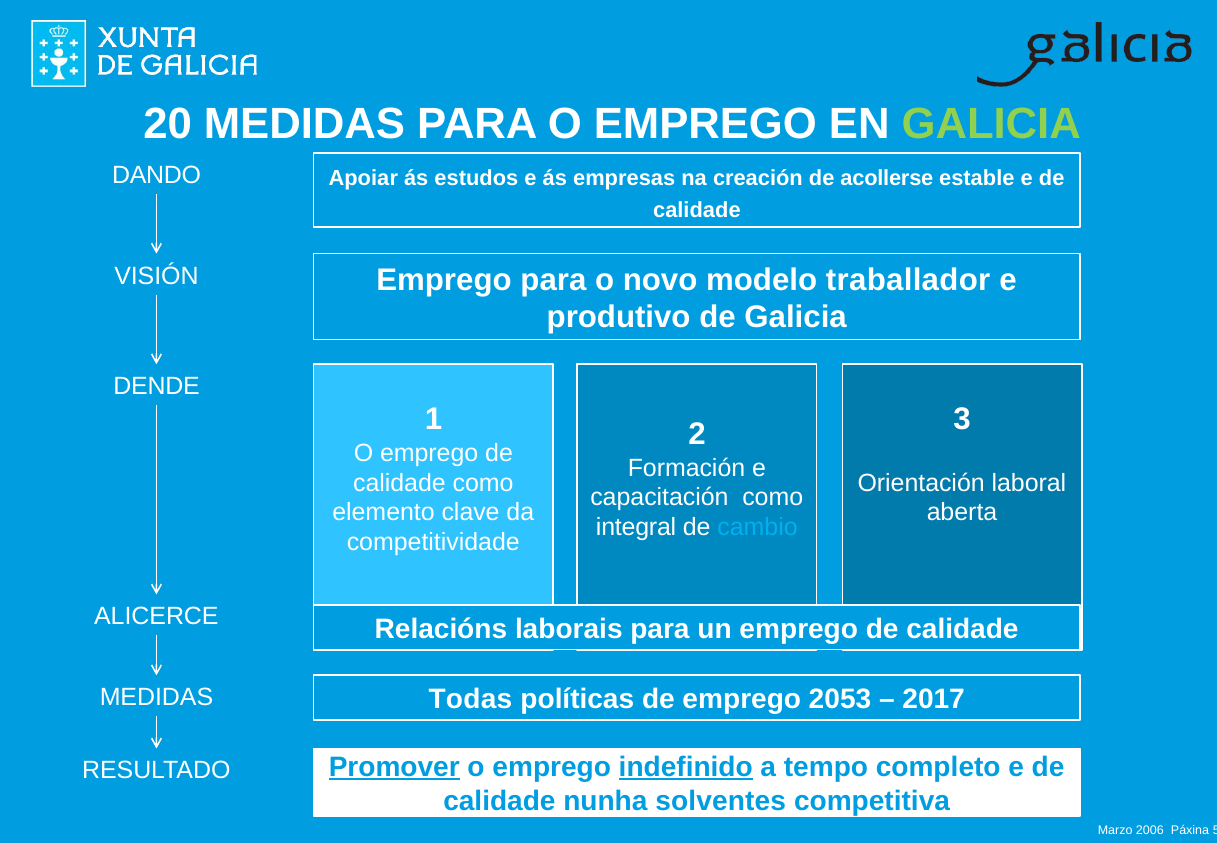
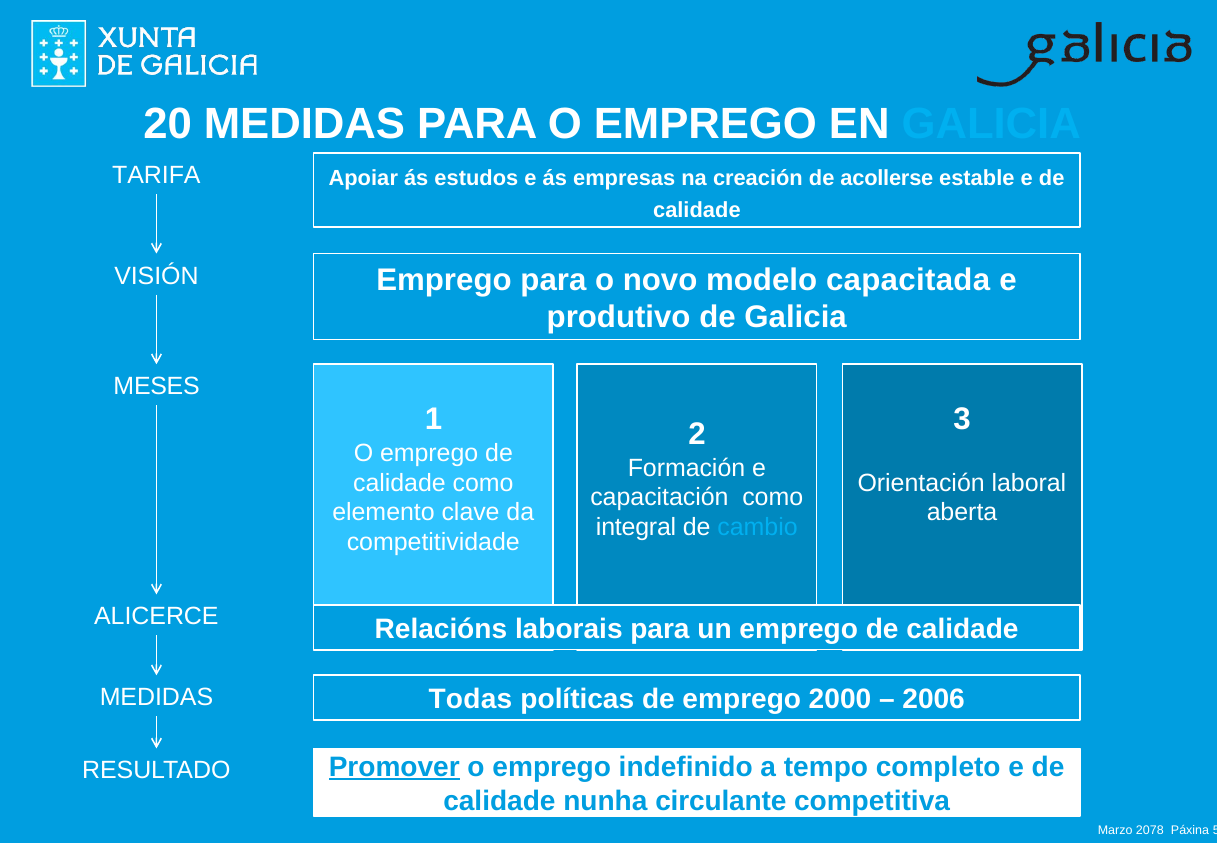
GALICIA at (991, 124) colour: light green -> light blue
DANDO: DANDO -> TARIFA
traballador: traballador -> capacitada
DENDE: DENDE -> MESES
2053: 2053 -> 2000
2017: 2017 -> 2006
indefinido underline: present -> none
solventes: solventes -> circulante
2006: 2006 -> 2078
